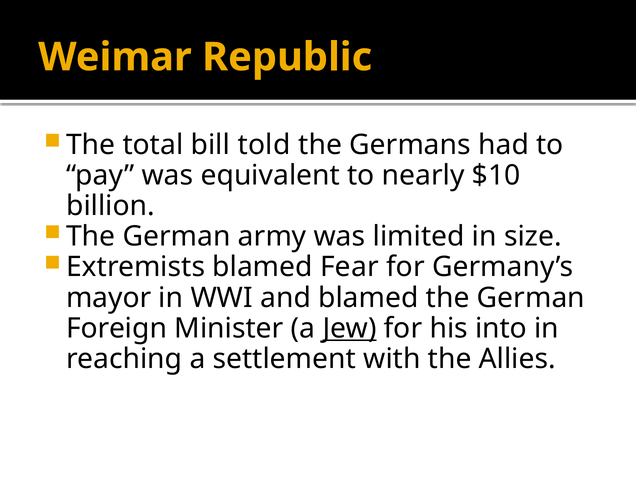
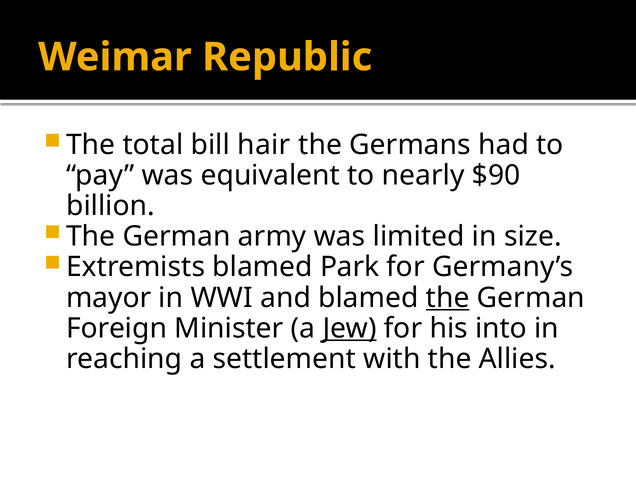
told: told -> hair
$10: $10 -> $90
Fear: Fear -> Park
the at (448, 298) underline: none -> present
